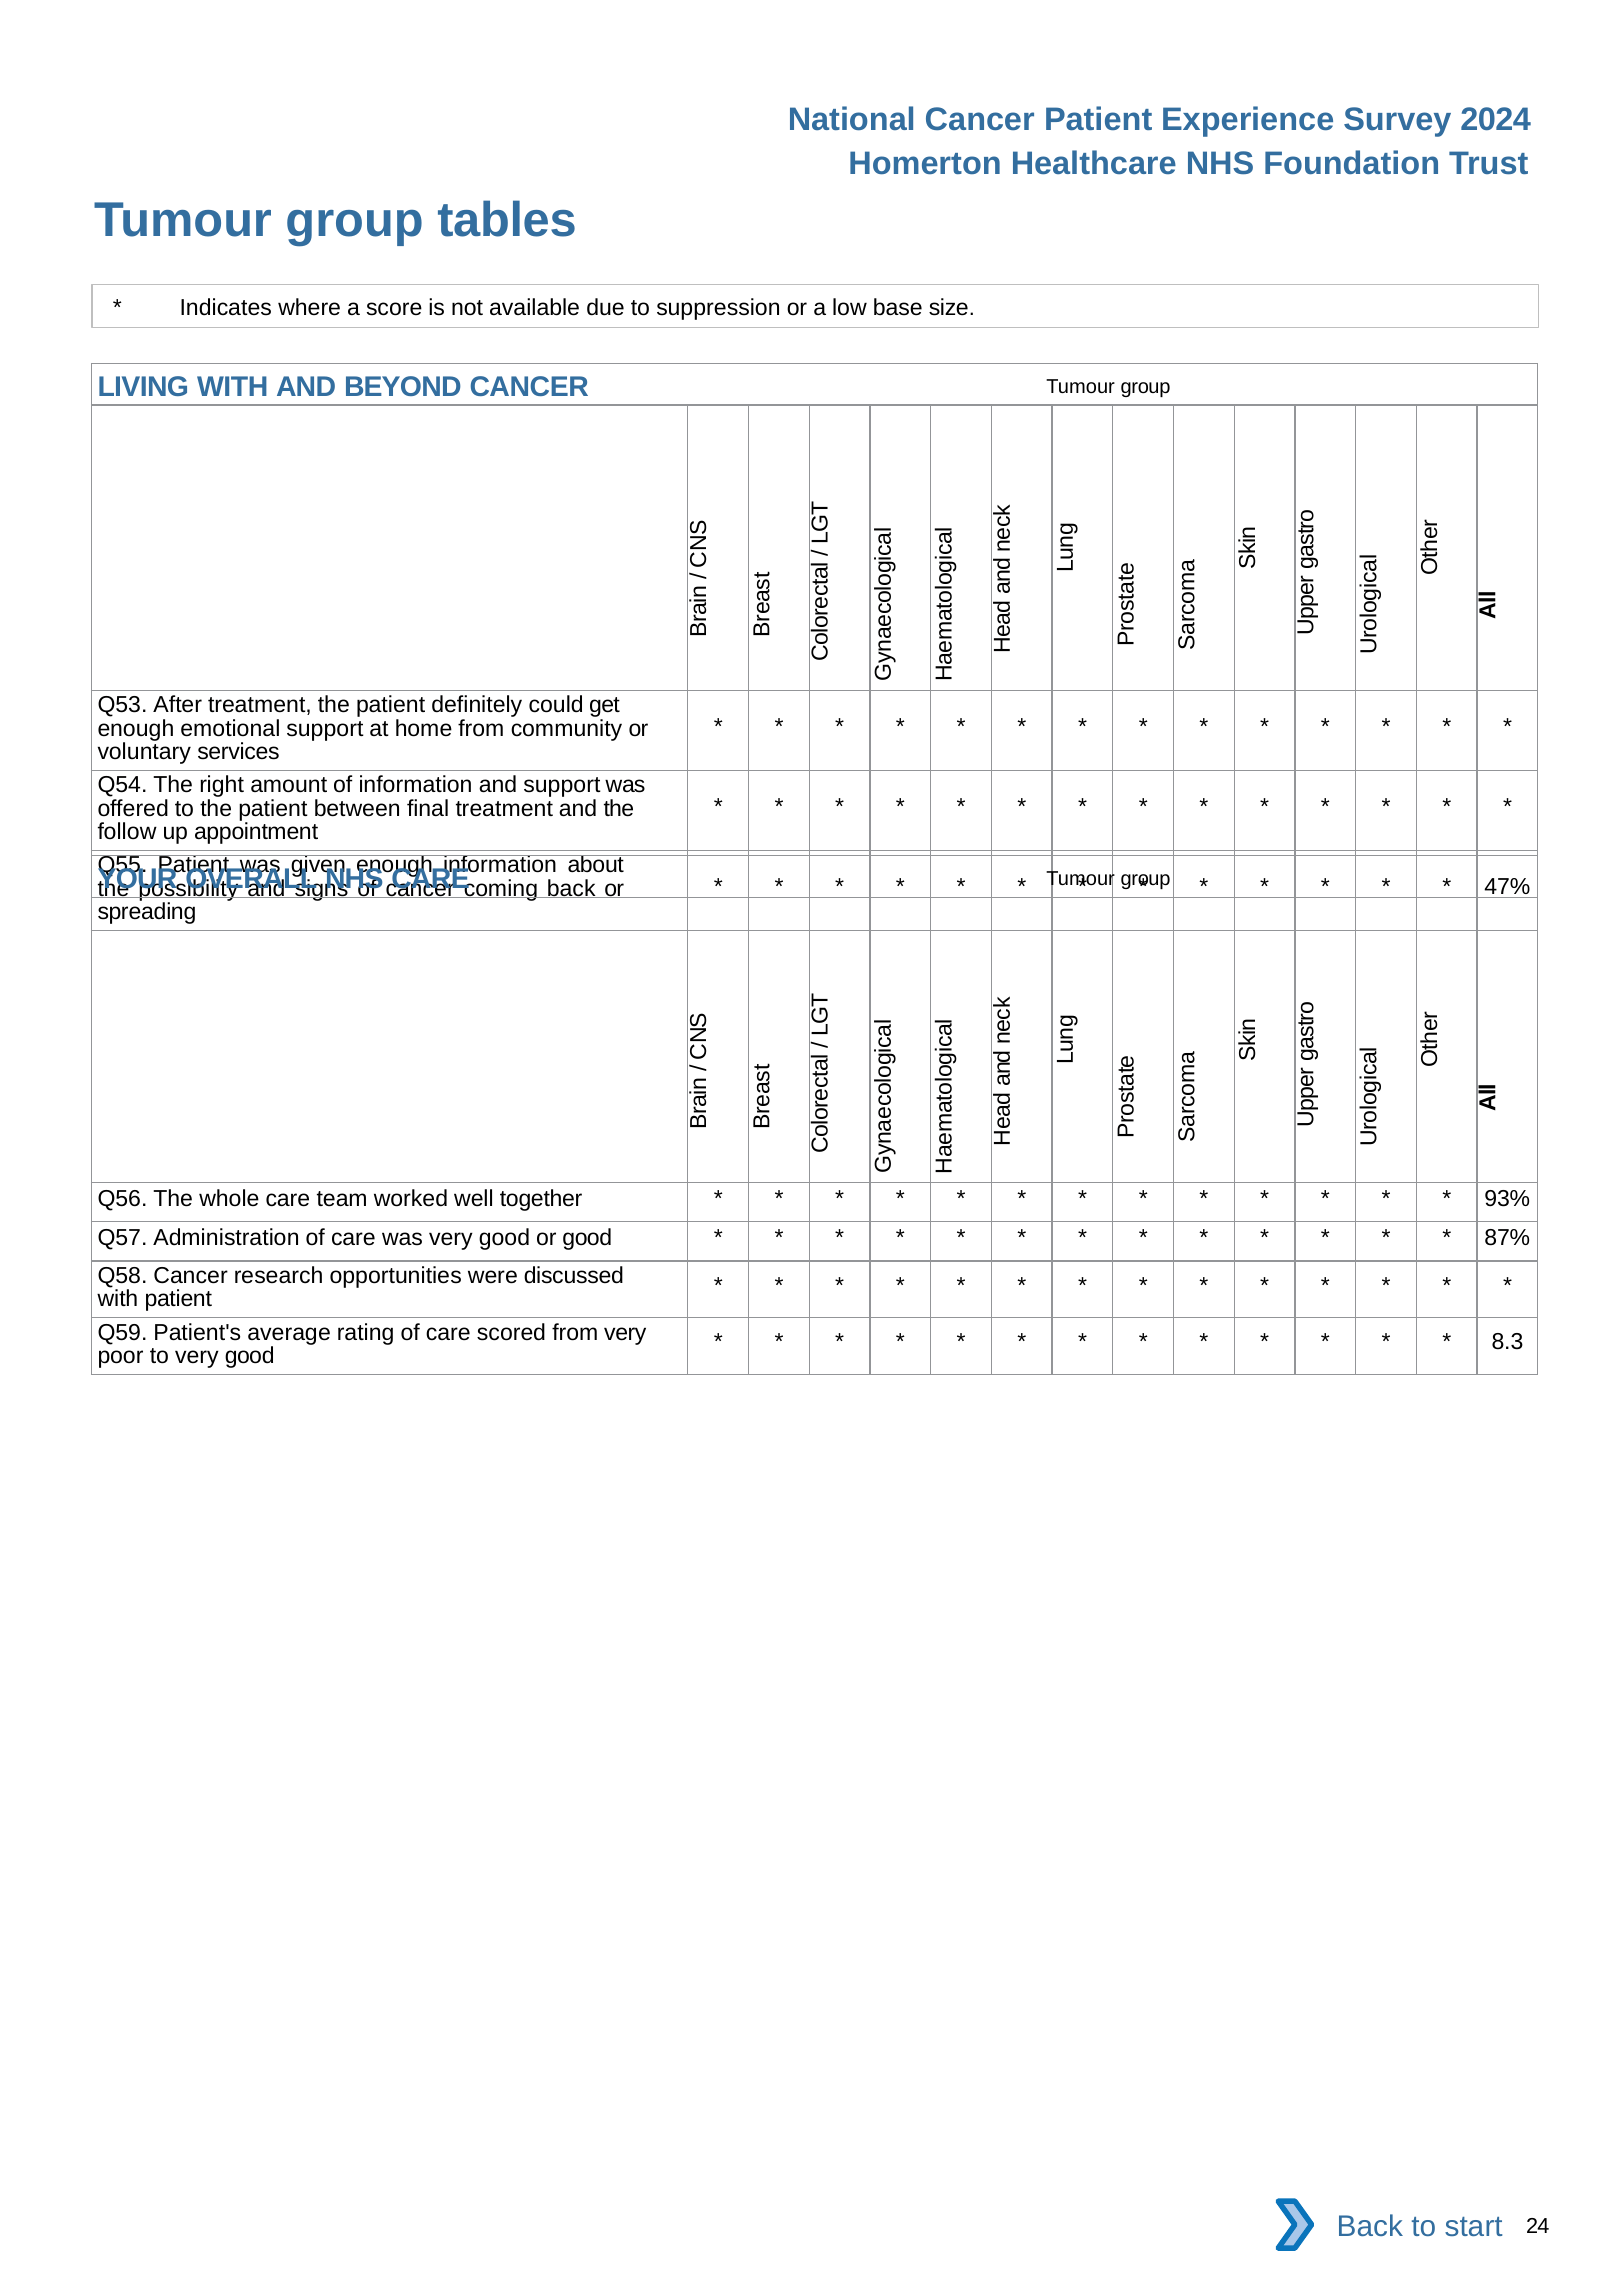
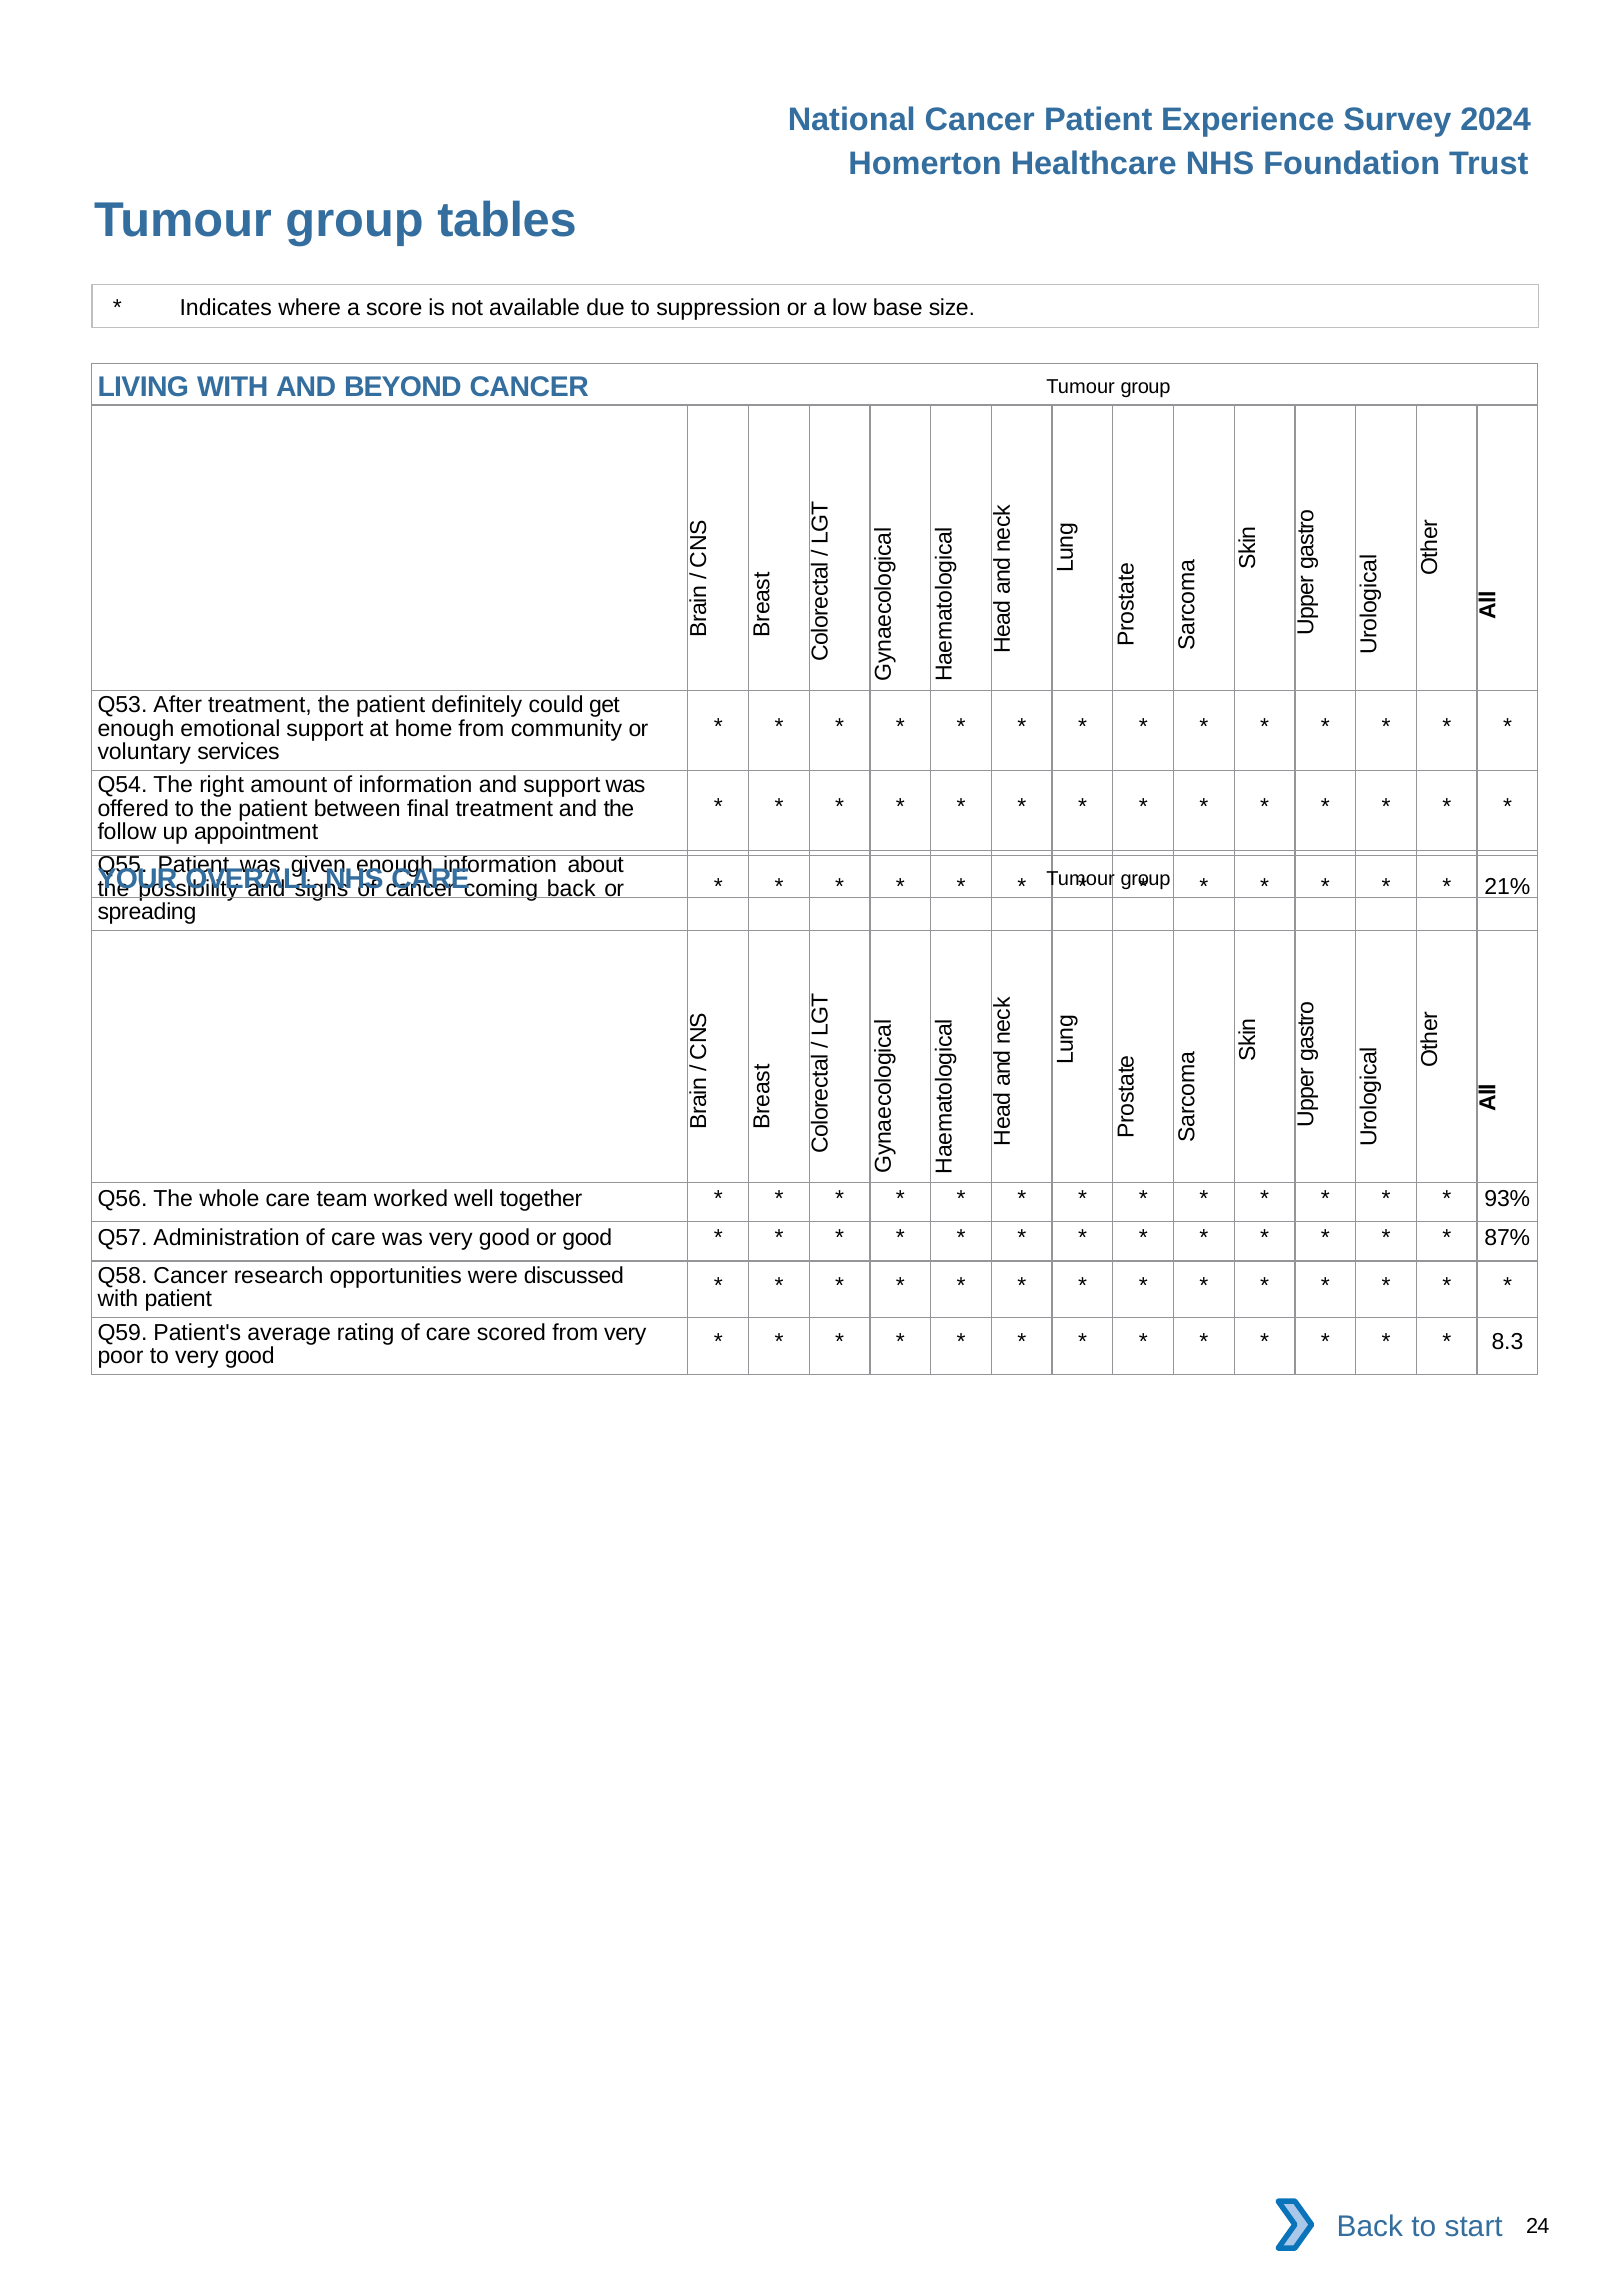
47%: 47% -> 21%
